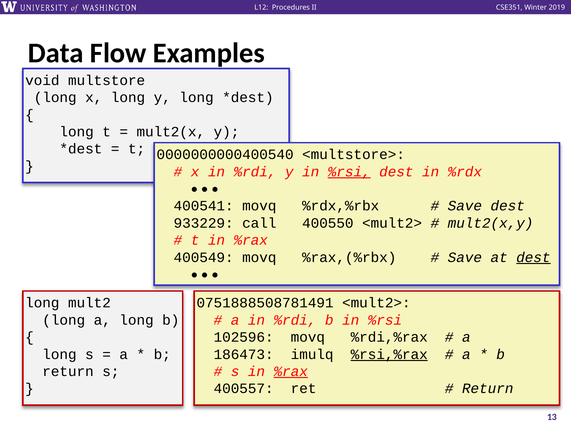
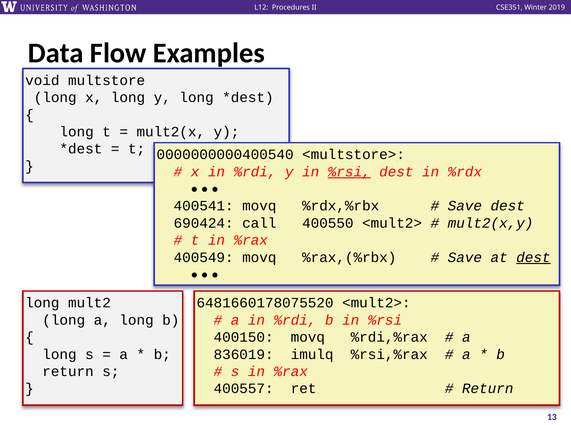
933229: 933229 -> 690424
0751888508781491: 0751888508781491 -> 6481660178075520
102596: 102596 -> 400150
186473: 186473 -> 836019
%rsi,%rax underline: present -> none
%rax at (291, 372) underline: present -> none
